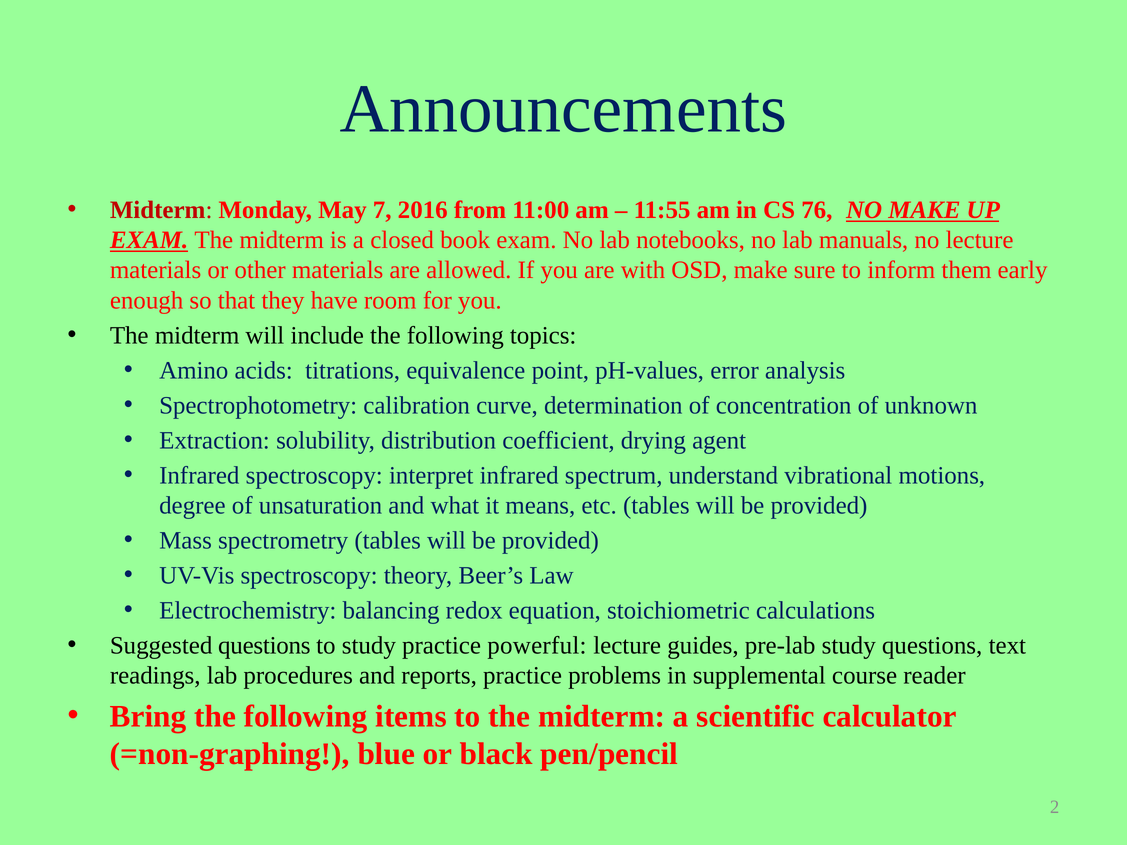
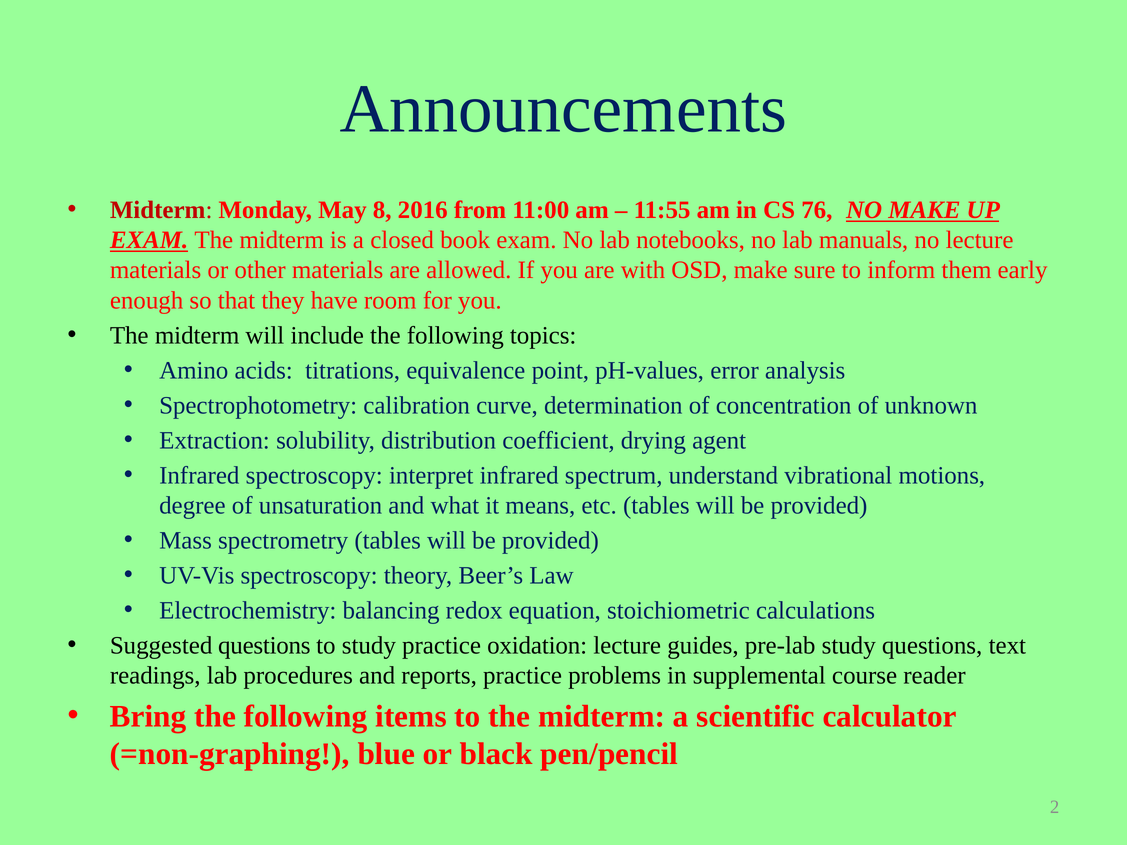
7: 7 -> 8
powerful: powerful -> oxidation
